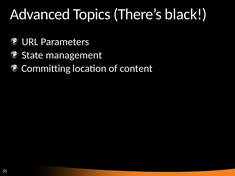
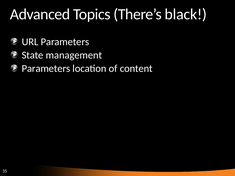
Committing at (46, 69): Committing -> Parameters
